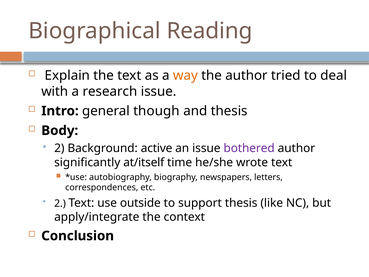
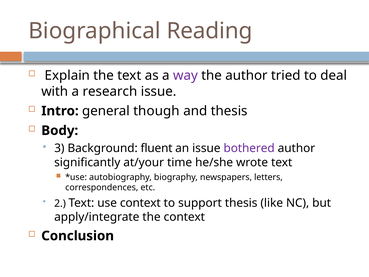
way colour: orange -> purple
2 at (59, 148): 2 -> 3
active: active -> fluent
at/itself: at/itself -> at/your
use outside: outside -> context
